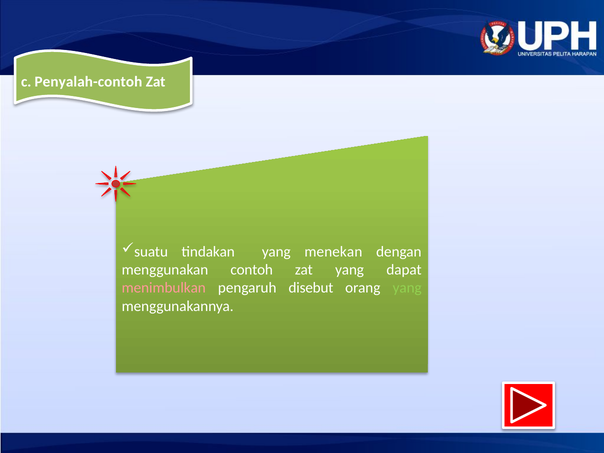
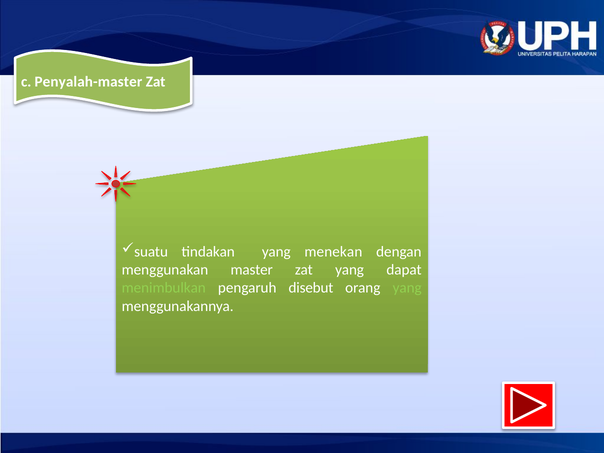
Penyalah-contoh: Penyalah-contoh -> Penyalah-master
contoh: contoh -> master
menimbulkan colour: pink -> light green
